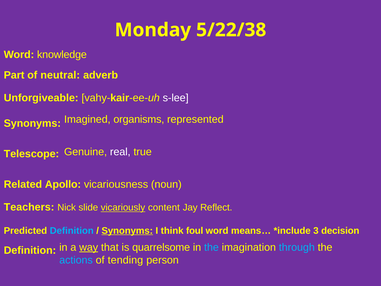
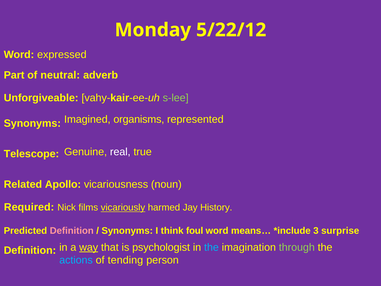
5/22/38: 5/22/38 -> 5/22/12
knowledge: knowledge -> expressed
s-lee colour: white -> light green
Teachers: Teachers -> Required
slide: slide -> films
content: content -> harmed
Reflect: Reflect -> History
Definition at (72, 230) colour: light blue -> pink
Synonyms at (127, 230) underline: present -> none
decision: decision -> surprise
quarrelsome: quarrelsome -> psychologist
through colour: light blue -> light green
